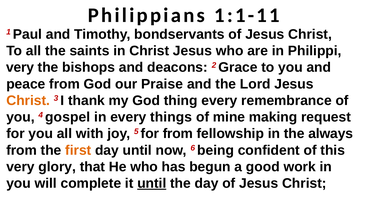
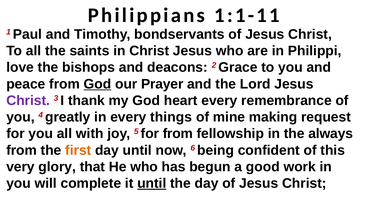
very at (20, 67): very -> love
God at (97, 84) underline: none -> present
Praise: Praise -> Prayer
Christ at (28, 101) colour: orange -> purple
thing: thing -> heart
gospel: gospel -> greatly
